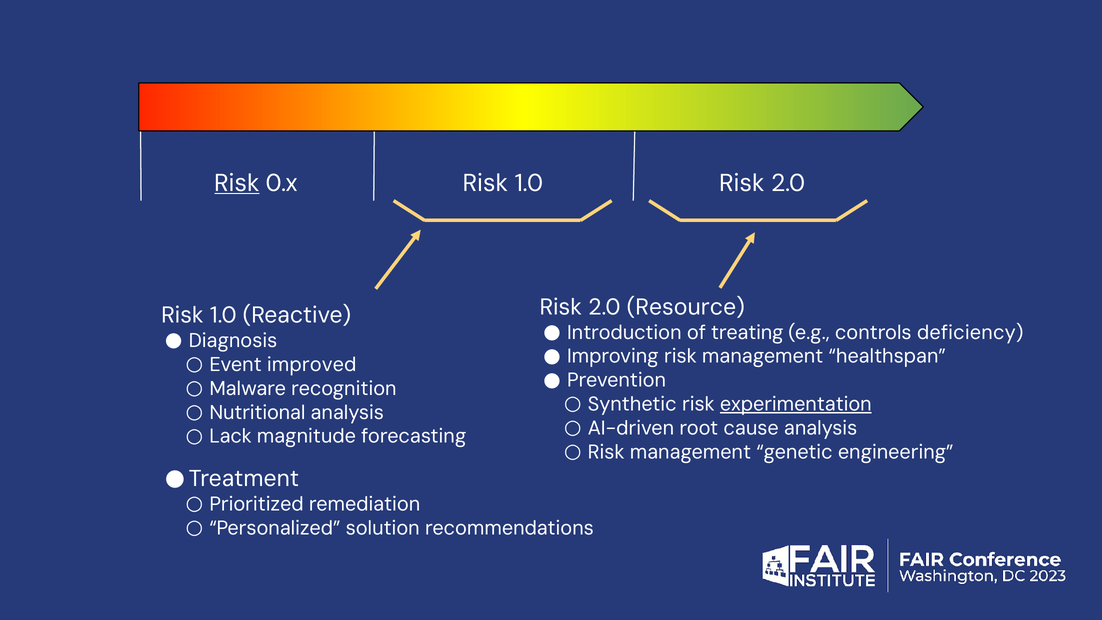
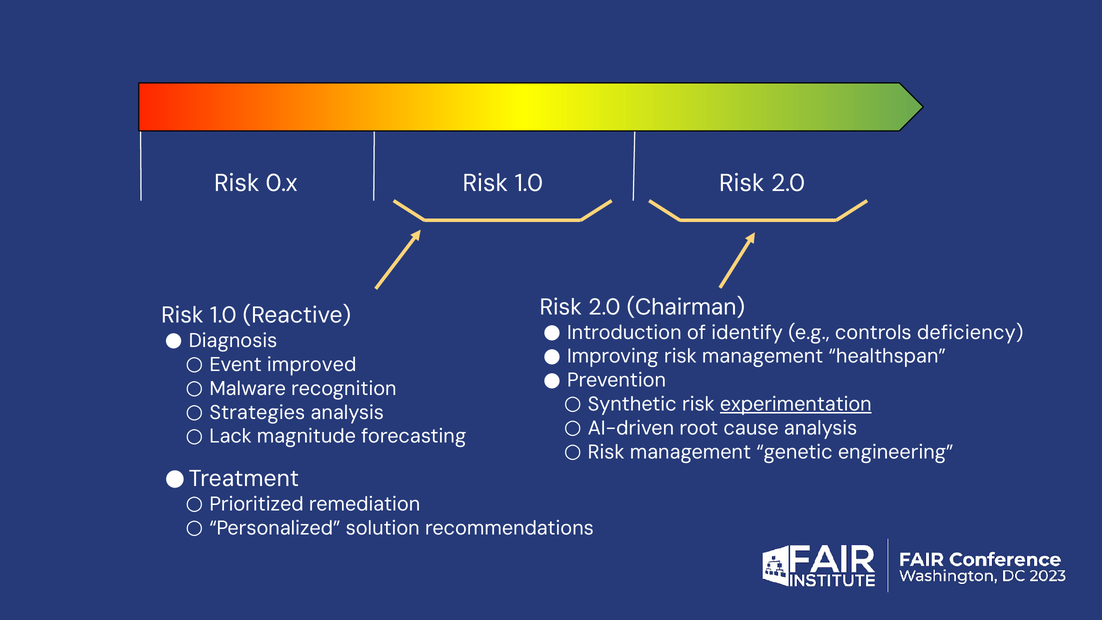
Risk at (237, 183) underline: present -> none
Resource: Resource -> Chairman
treating: treating -> identify
Nutritional: Nutritional -> Strategies
